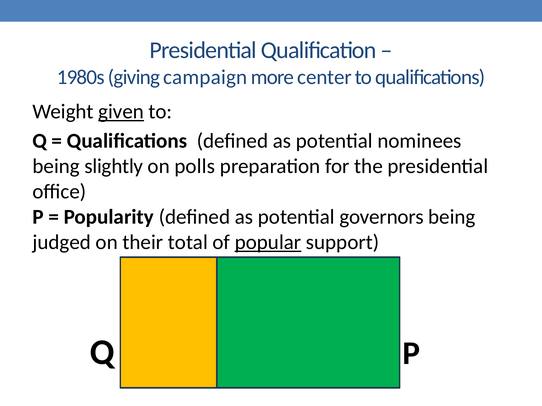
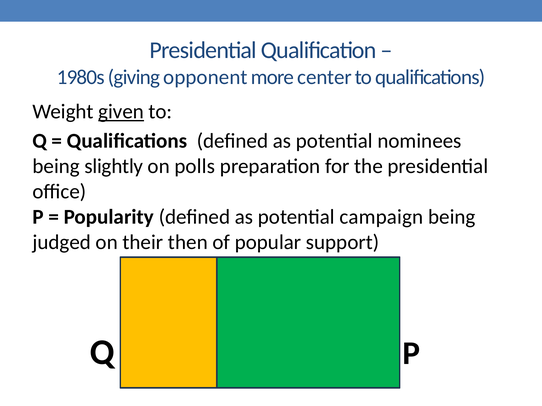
campaign: campaign -> opponent
governors: governors -> campaign
total: total -> then
popular underline: present -> none
